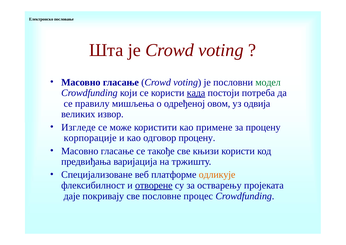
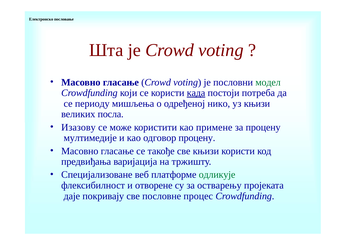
правилу: правилу -> периоду
овом: овом -> нико
уз одвија: одвија -> књизи
извор: извор -> посла
Изгледе: Изгледе -> Изазову
корпорације: корпорације -> мултимедије
одликује colour: orange -> green
отворене underline: present -> none
